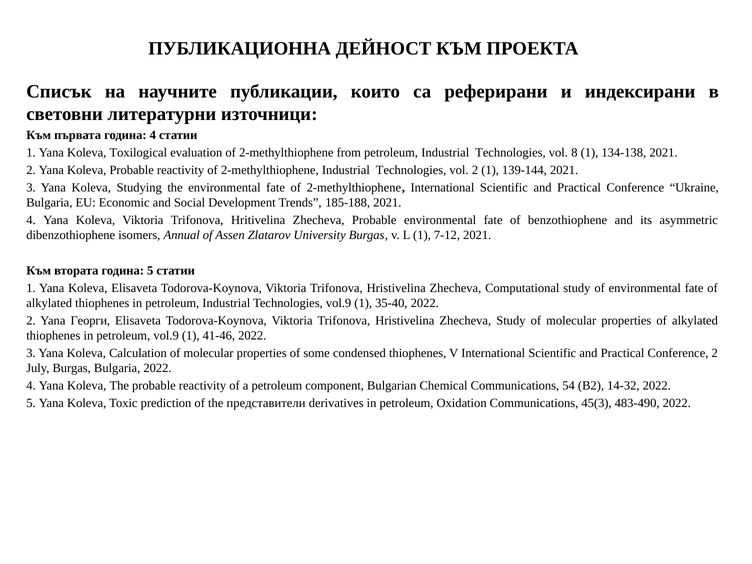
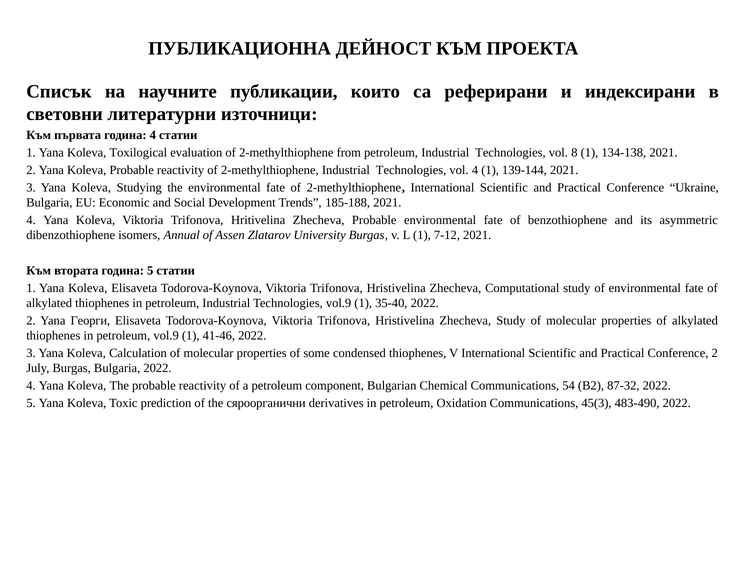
vol 2: 2 -> 4
14-32: 14-32 -> 87-32
представители: представители -> сяроорганични
